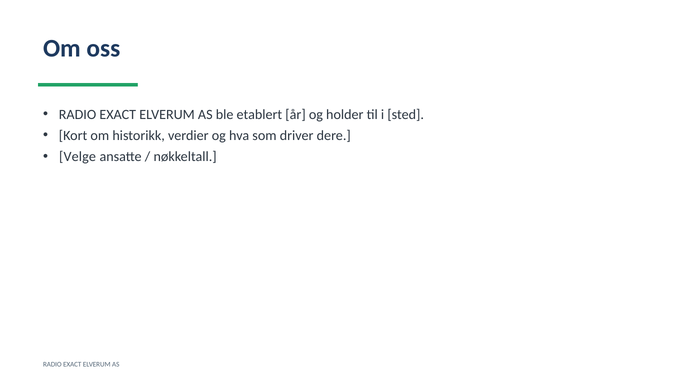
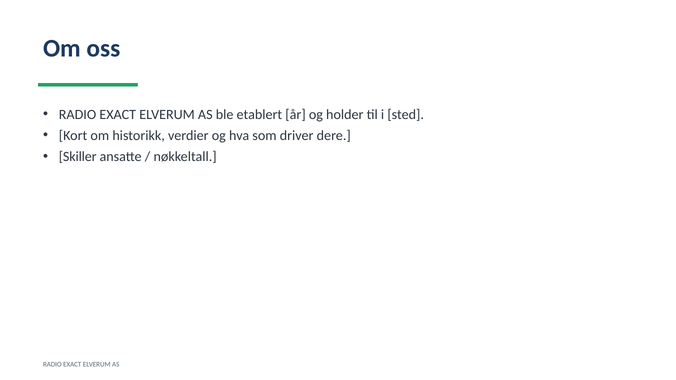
Velge: Velge -> Skiller
